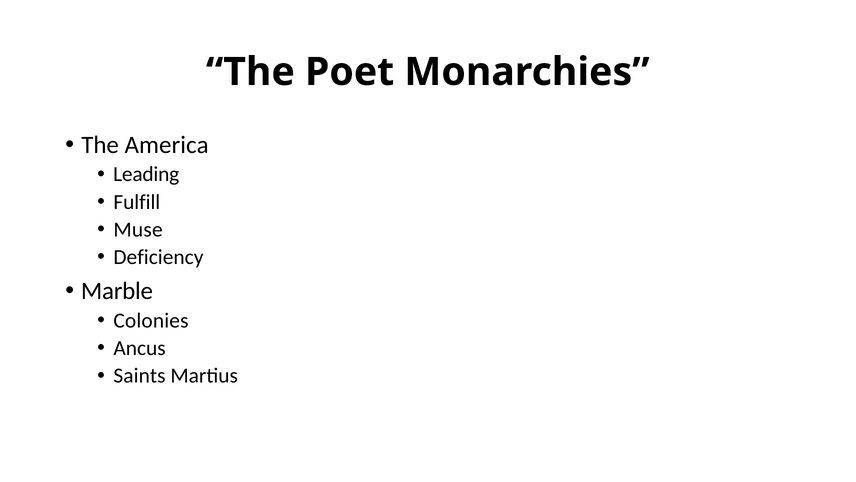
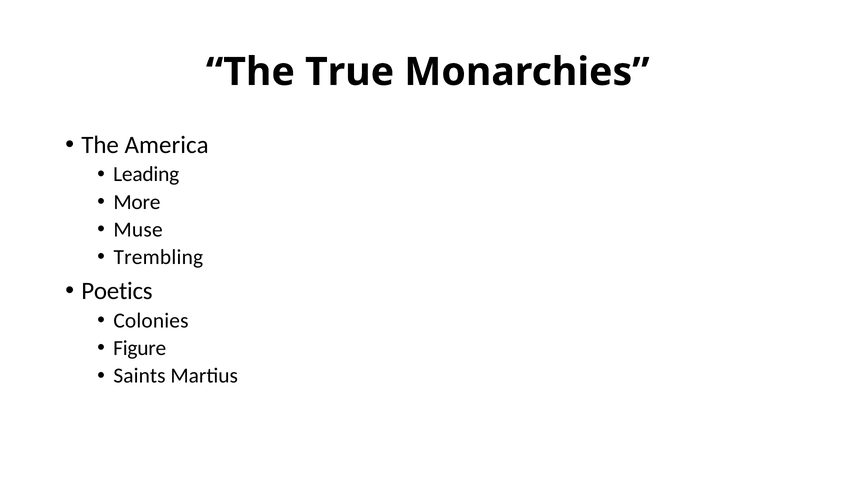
Poet: Poet -> True
Fulfill: Fulfill -> More
Deficiency: Deficiency -> Trembling
Marble: Marble -> Poetics
Ancus: Ancus -> Figure
